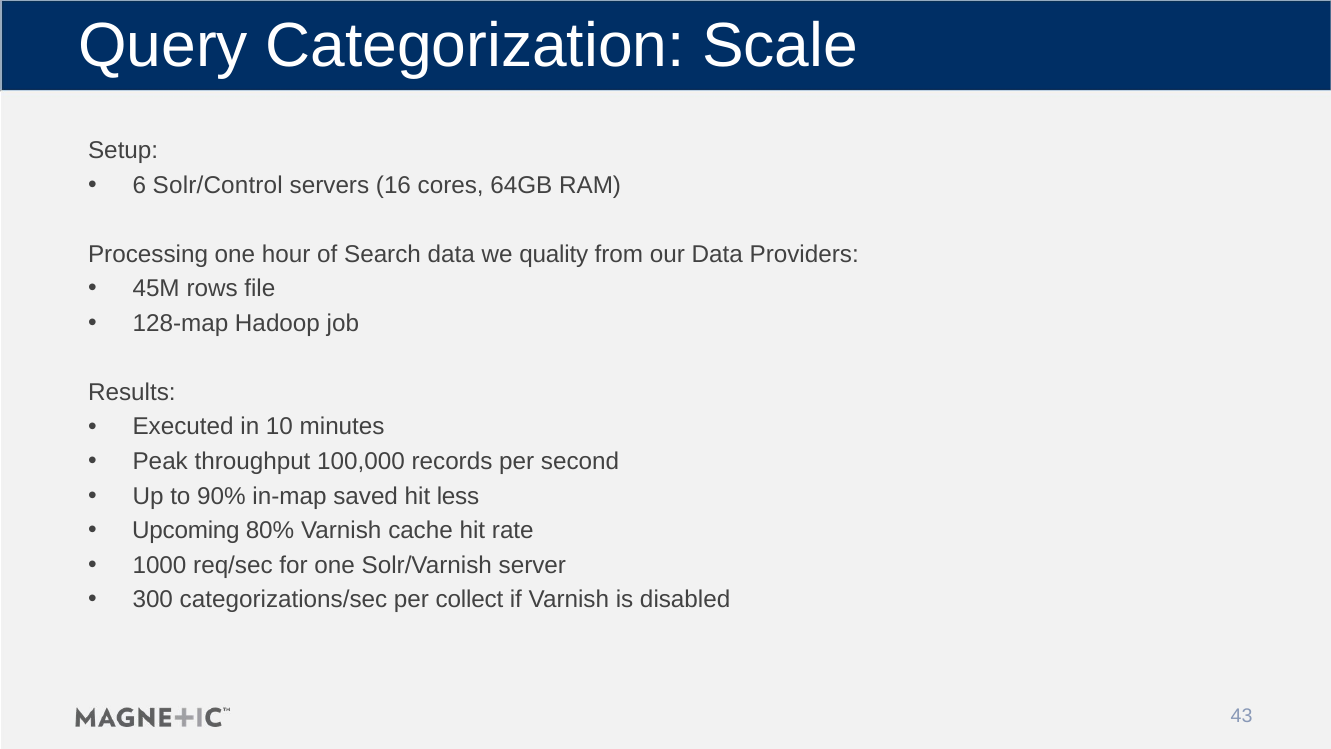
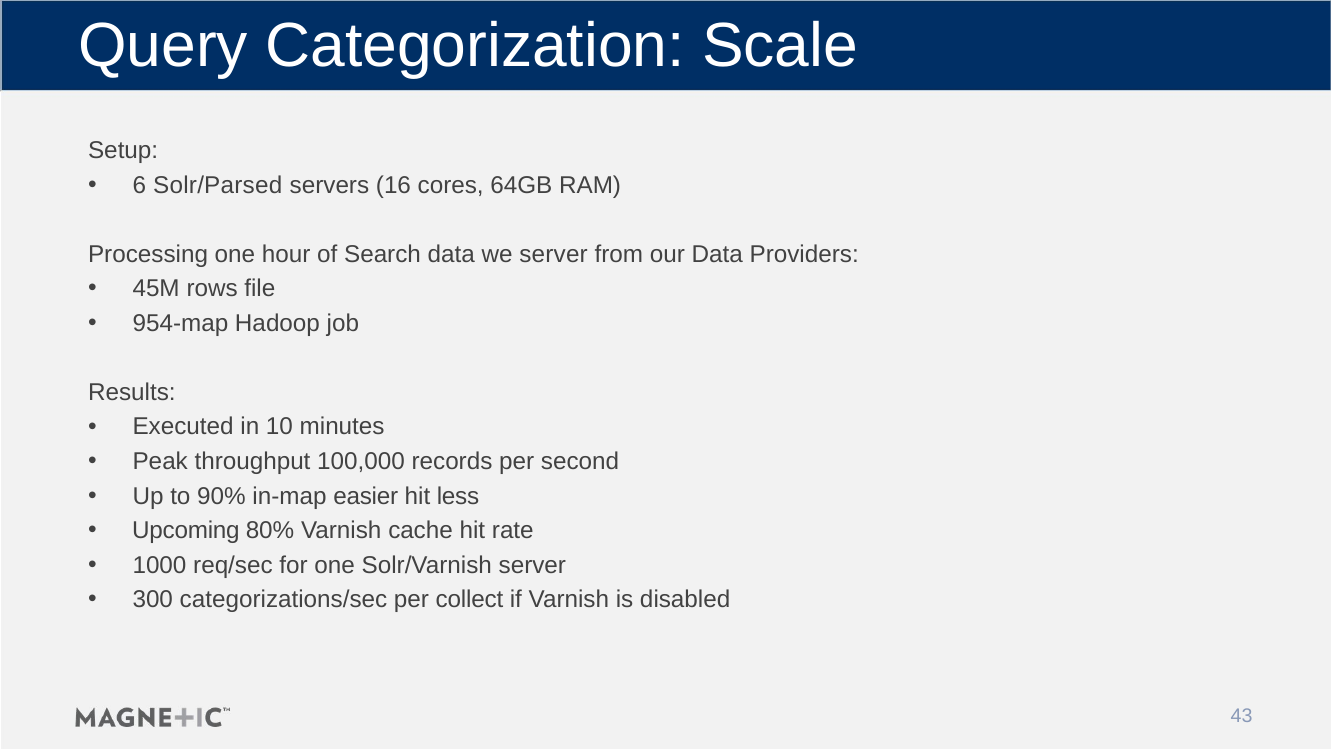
Solr/Control: Solr/Control -> Solr/Parsed
we quality: quality -> server
128-map: 128-map -> 954-map
saved: saved -> easier
